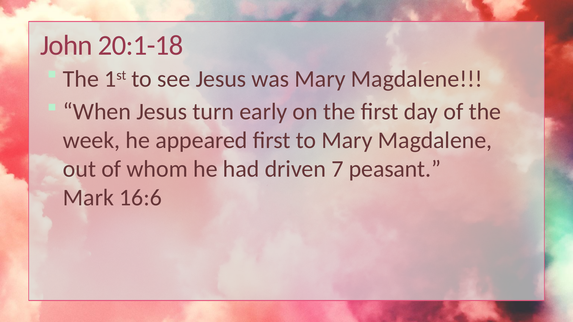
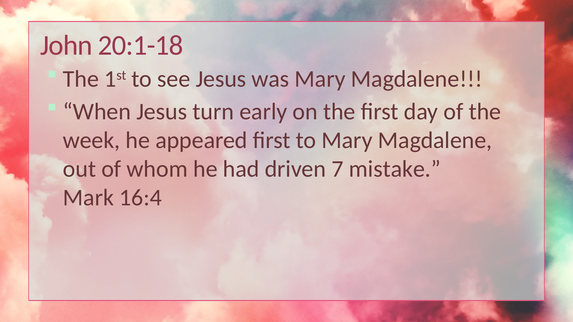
peasant: peasant -> mistake
16:6: 16:6 -> 16:4
